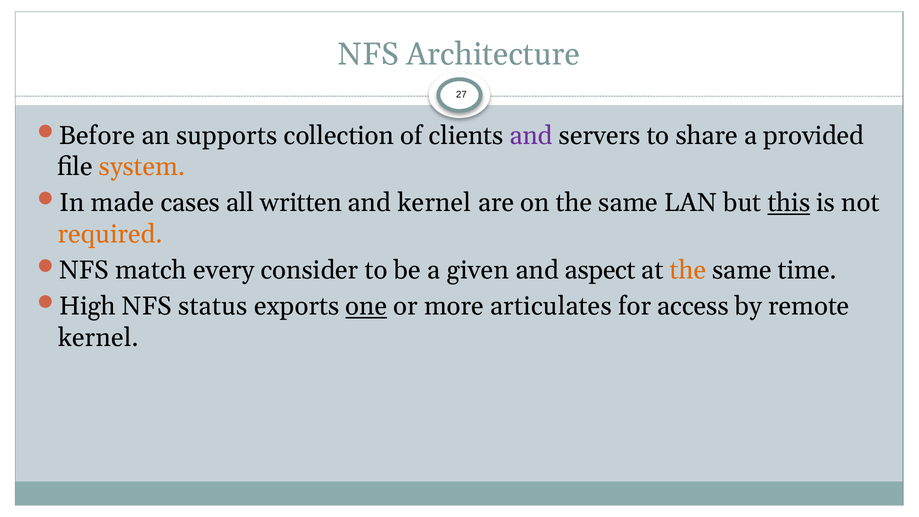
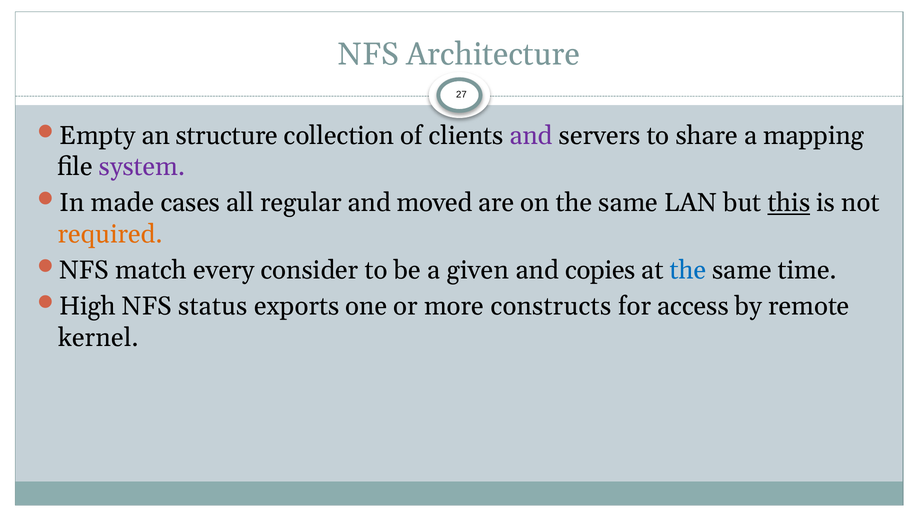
Before: Before -> Empty
supports: supports -> structure
provided: provided -> mapping
system colour: orange -> purple
written: written -> regular
and kernel: kernel -> moved
aspect: aspect -> copies
the at (688, 270) colour: orange -> blue
one underline: present -> none
articulates: articulates -> constructs
